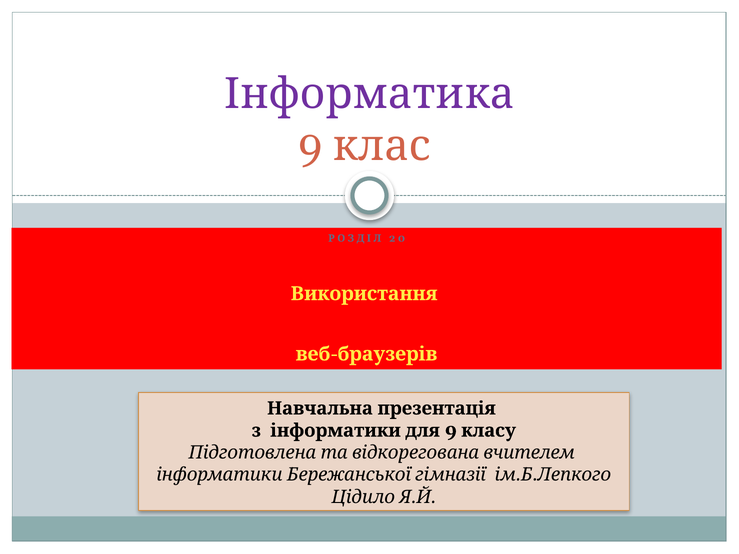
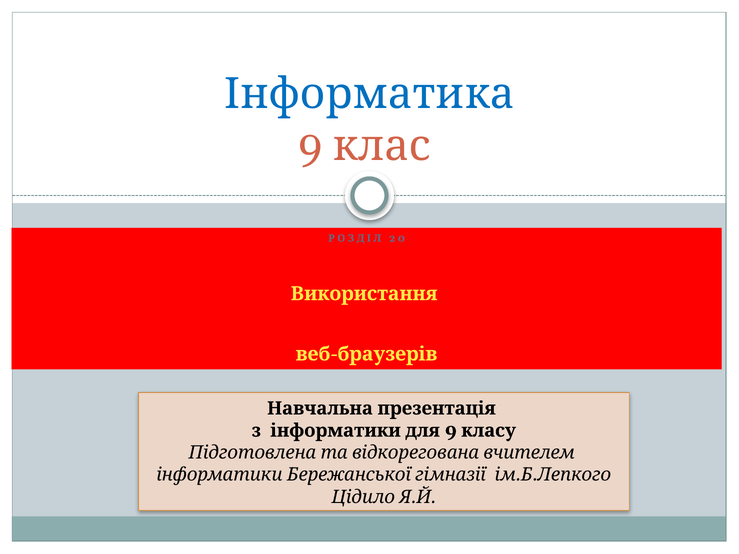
Інформатика colour: purple -> blue
